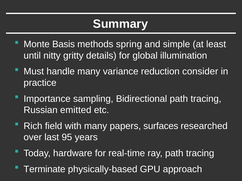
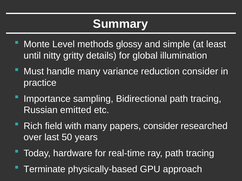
Basis: Basis -> Level
spring: spring -> glossy
papers surfaces: surfaces -> consider
95: 95 -> 50
